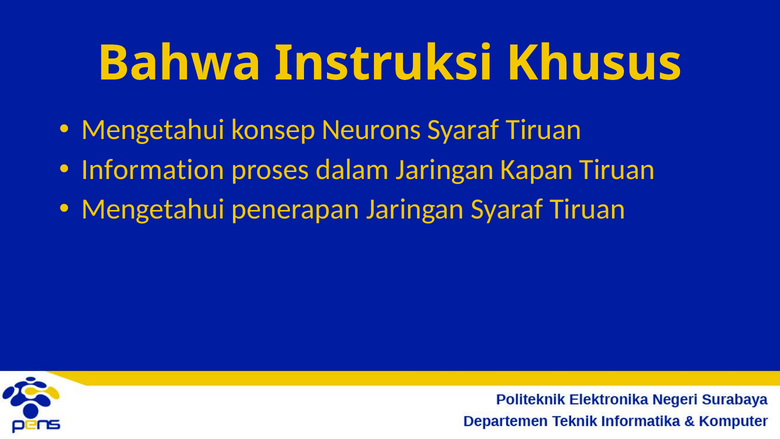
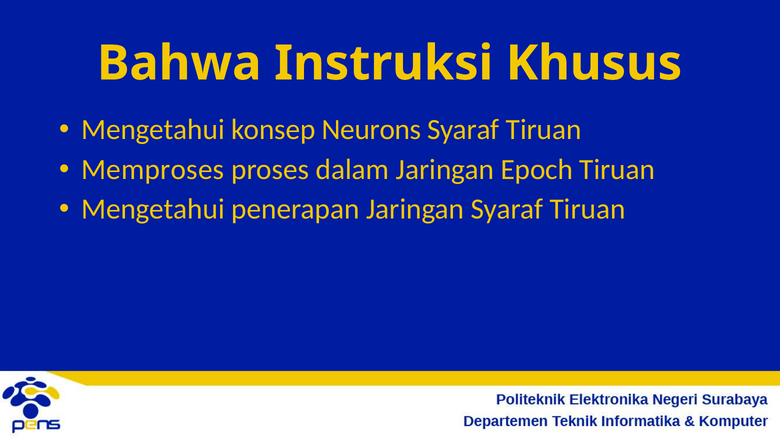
Information: Information -> Memproses
Kapan: Kapan -> Epoch
